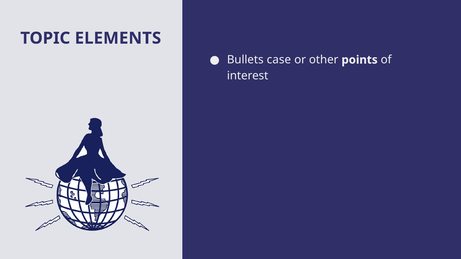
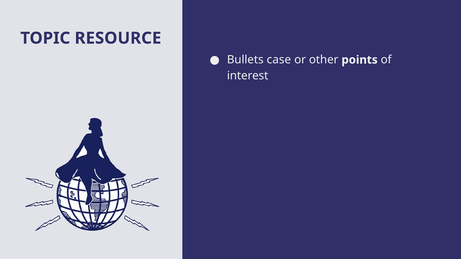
ELEMENTS: ELEMENTS -> RESOURCE
